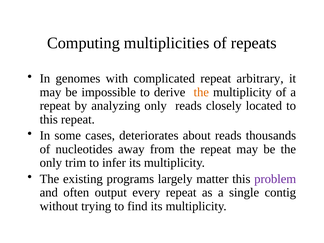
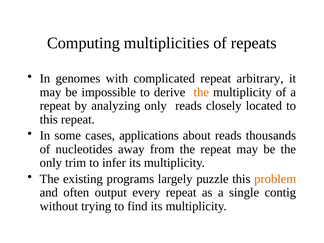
deteriorates: deteriorates -> applications
matter: matter -> puzzle
problem colour: purple -> orange
